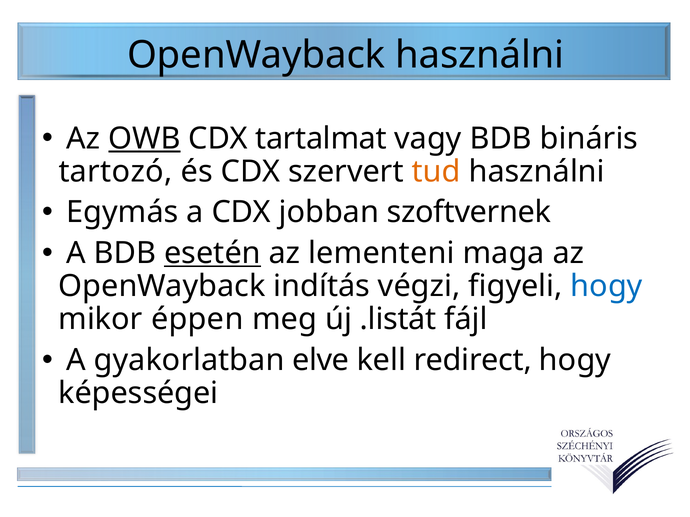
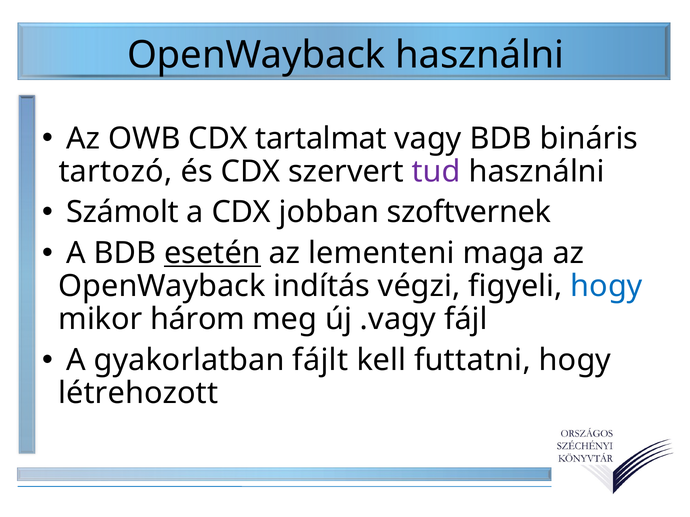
OWB underline: present -> none
tud colour: orange -> purple
Egymás: Egymás -> Számolt
éppen: éppen -> három
.listát: .listát -> .vagy
elve: elve -> fájlt
redirect: redirect -> futtatni
képességei: képességei -> létrehozott
